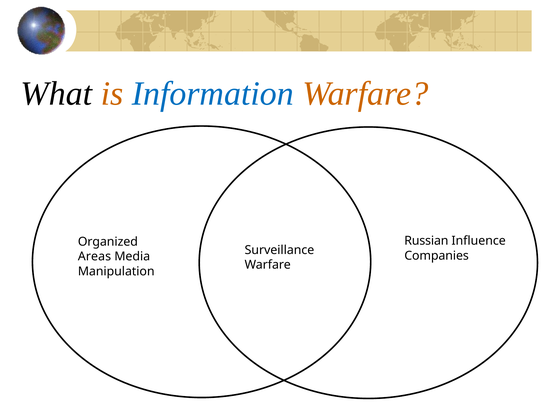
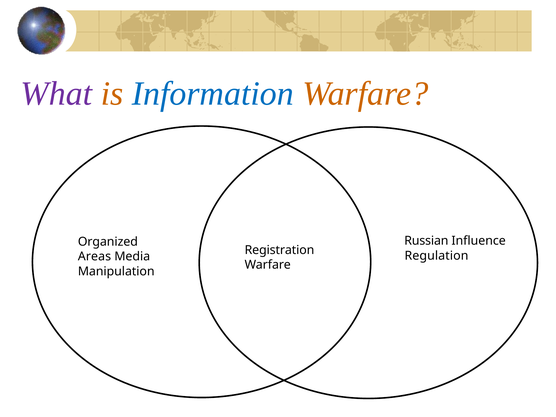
What colour: black -> purple
Surveillance: Surveillance -> Registration
Companies: Companies -> Regulation
